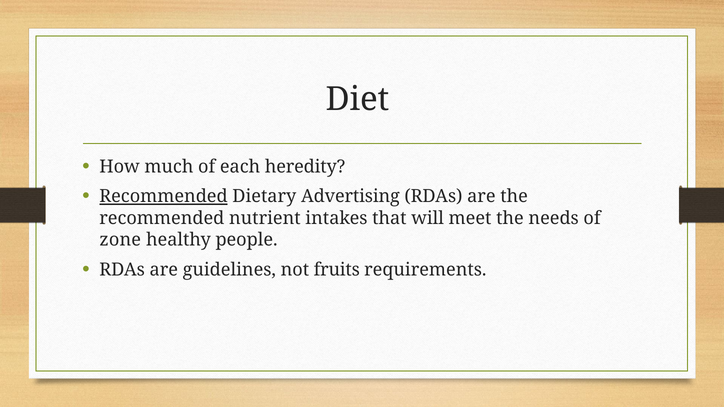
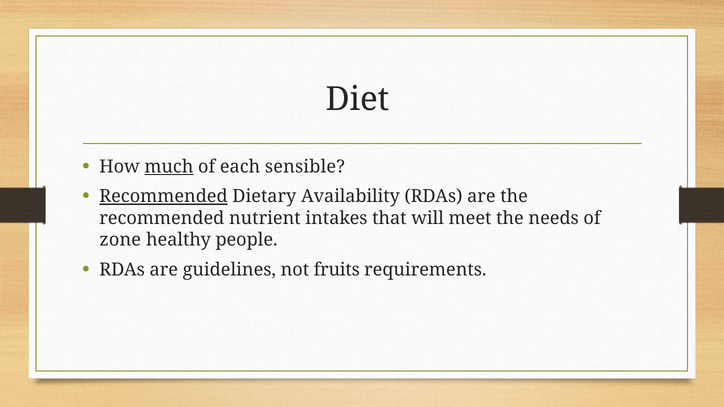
much underline: none -> present
heredity: heredity -> sensible
Advertising: Advertising -> Availability
